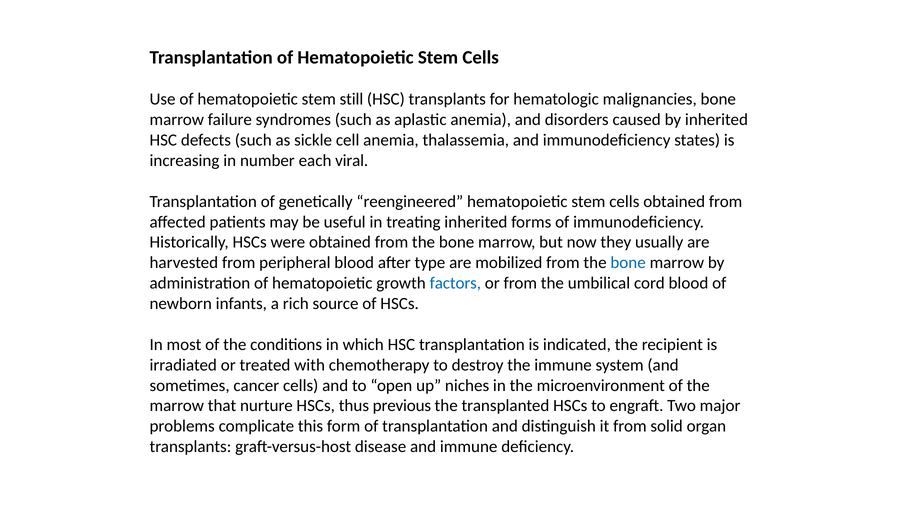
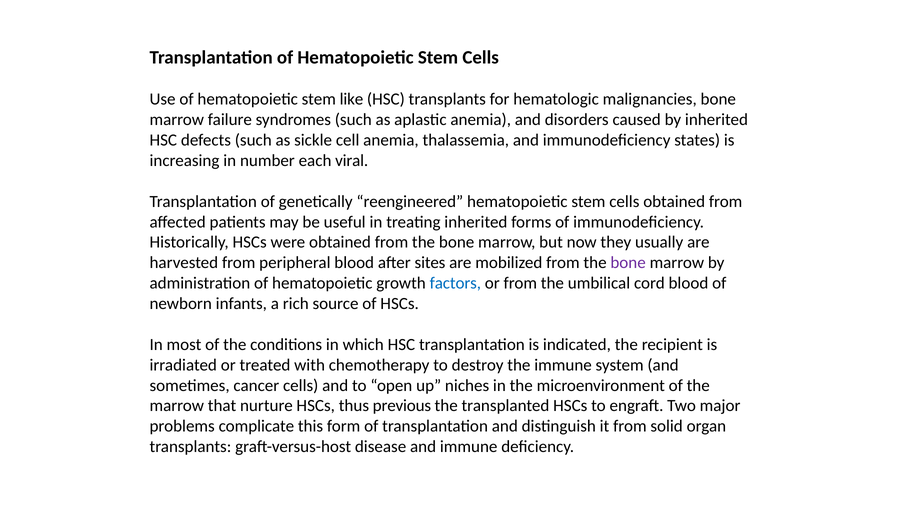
still: still -> like
type: type -> sites
bone at (628, 263) colour: blue -> purple
